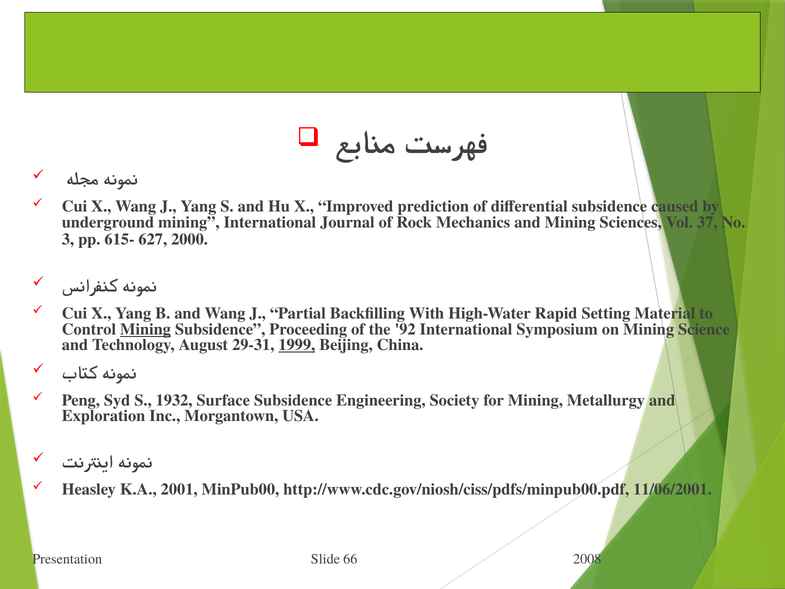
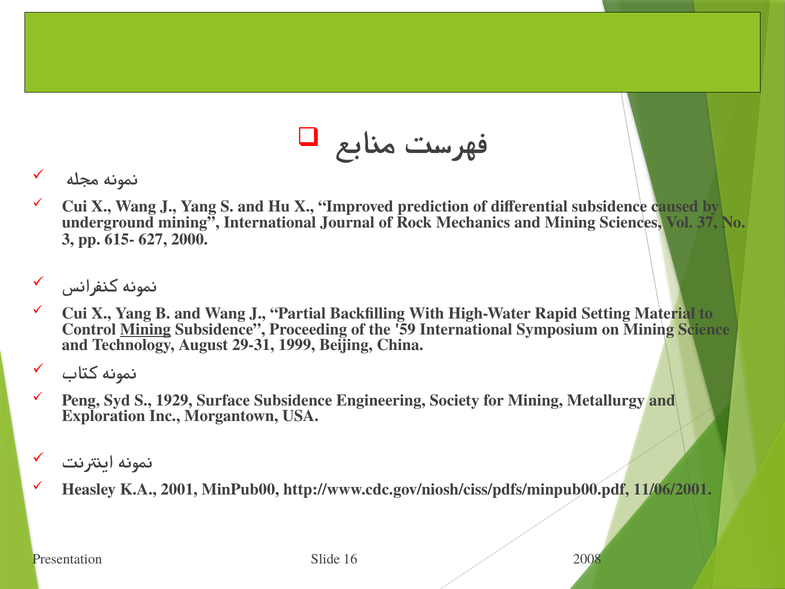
92: 92 -> 59
1999 underline: present -> none
1932: 1932 -> 1929
66: 66 -> 16
